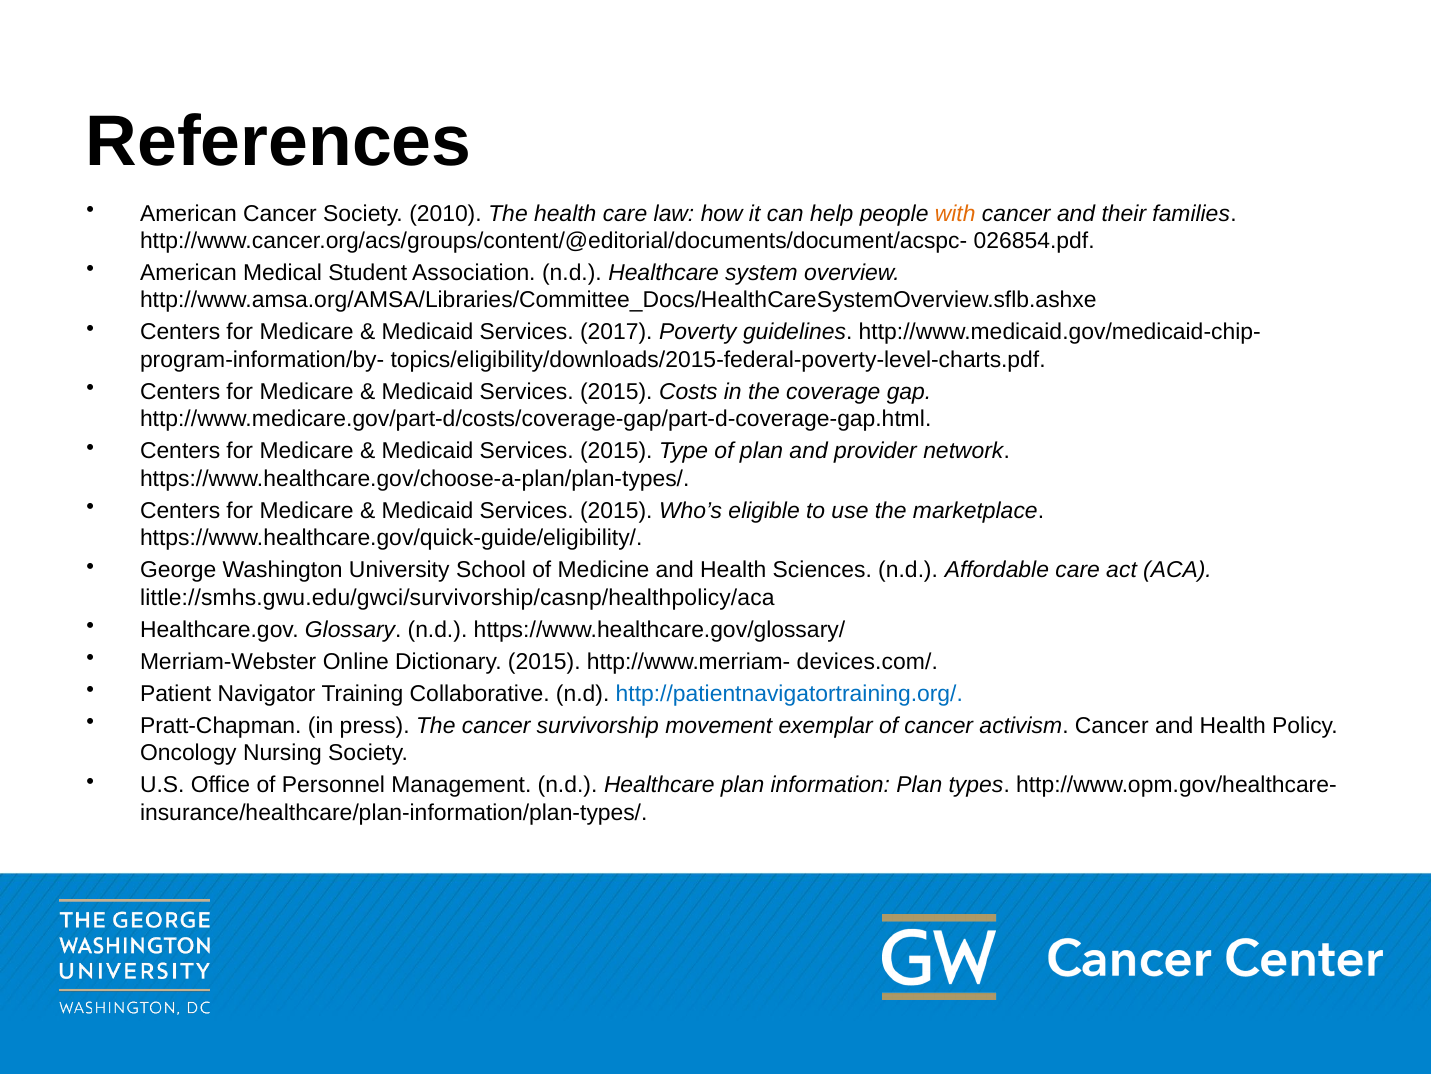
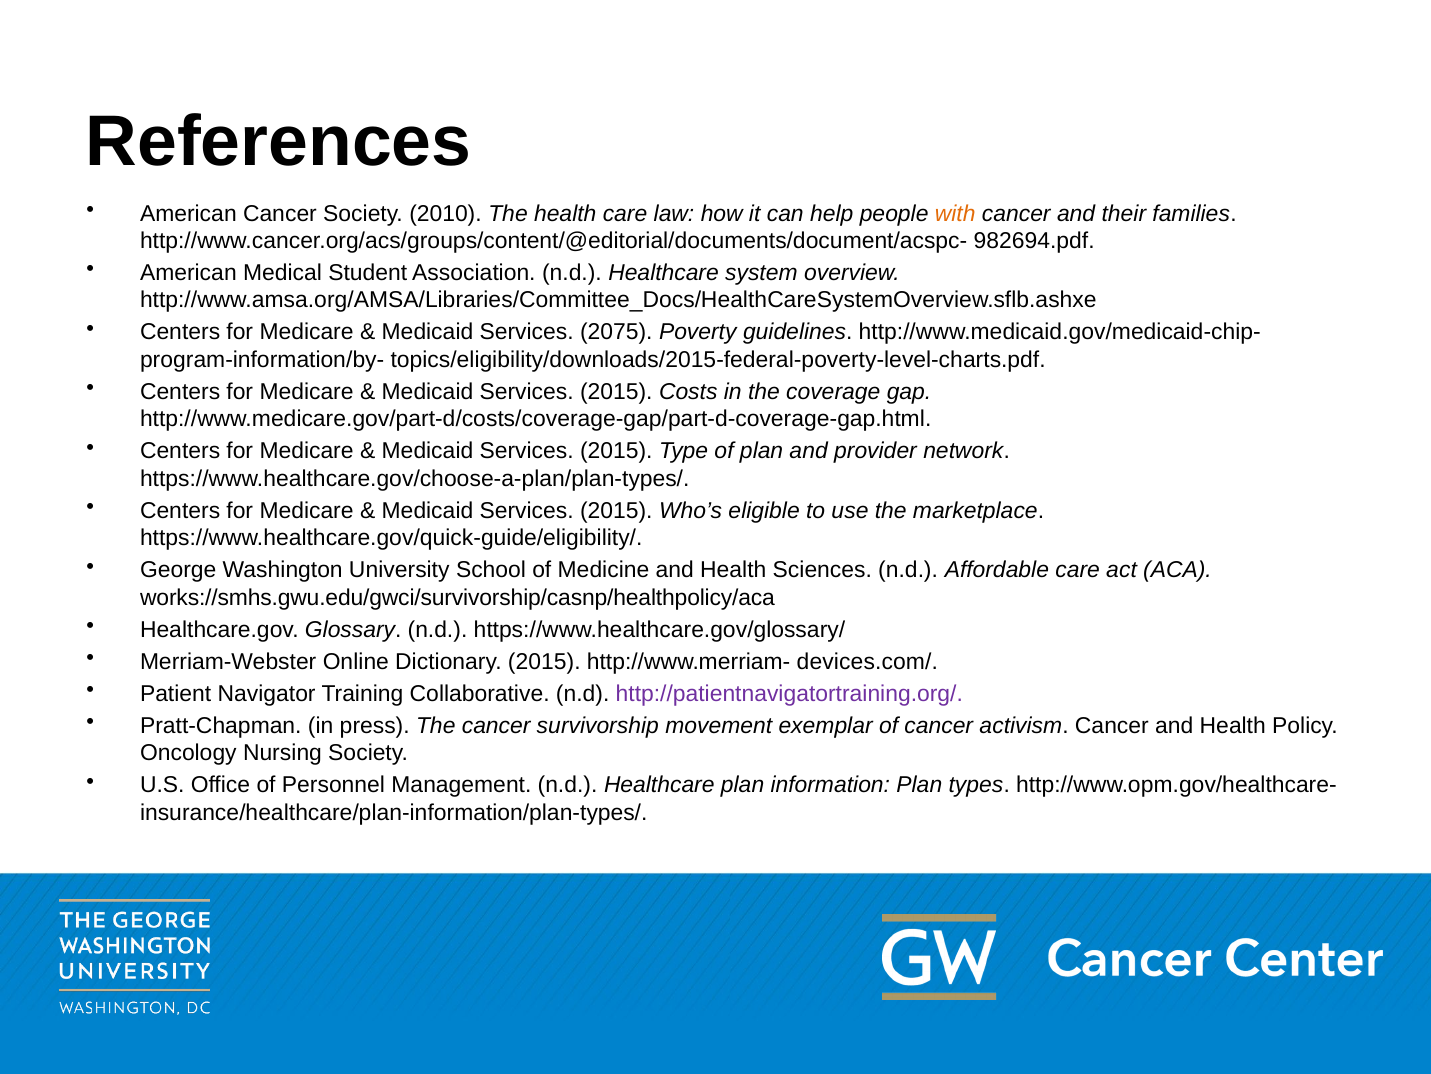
026854.pdf: 026854.pdf -> 982694.pdf
2017: 2017 -> 2075
little://smhs.gwu.edu/gwci/survivorship/casnp/healthpolicy/aca: little://smhs.gwu.edu/gwci/survivorship/casnp/healthpolicy/aca -> works://smhs.gwu.edu/gwci/survivorship/casnp/healthpolicy/aca
http://patientnavigatortraining.org/ colour: blue -> purple
